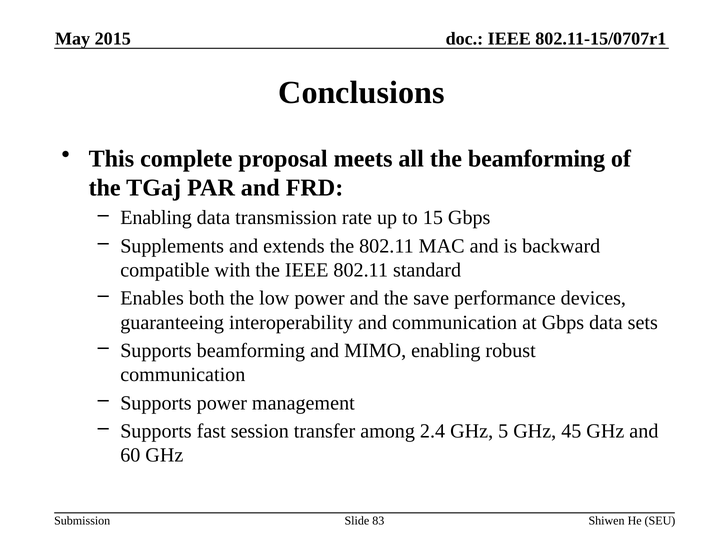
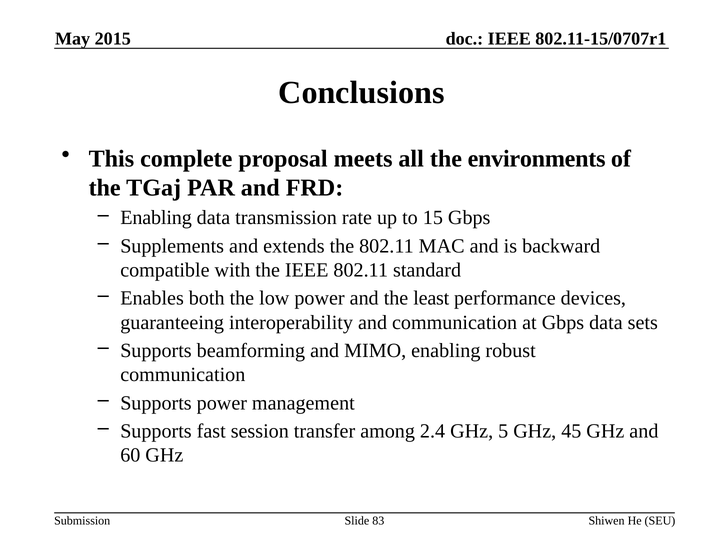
the beamforming: beamforming -> environments
save: save -> least
